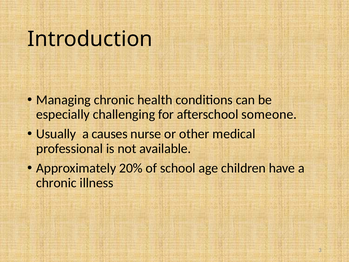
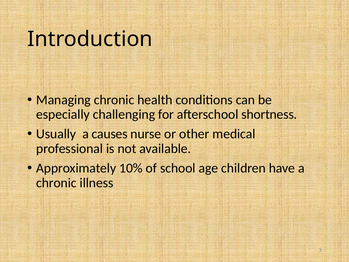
someone: someone -> shortness
20%: 20% -> 10%
